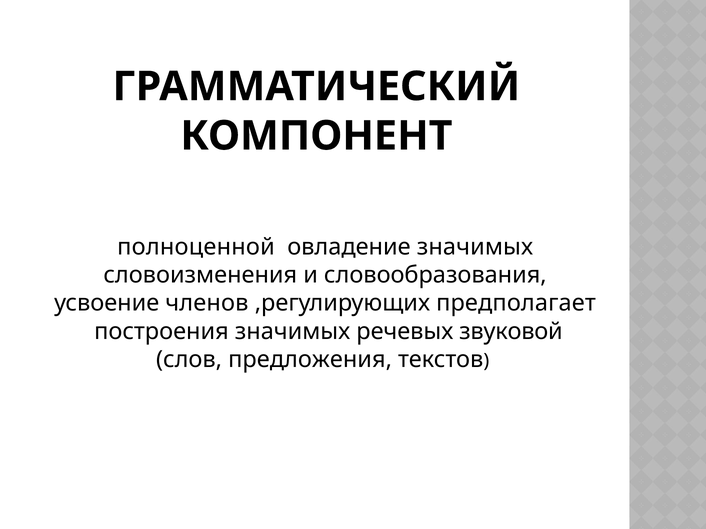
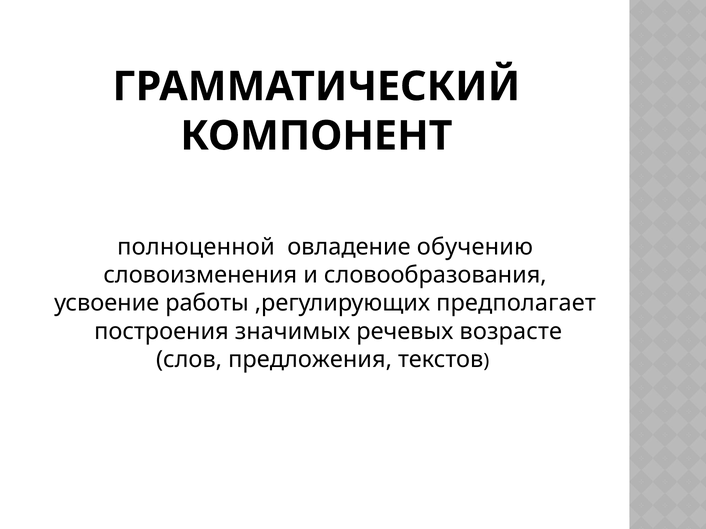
овладение значимых: значимых -> обучению
членов: членов -> работы
звуковой: звуковой -> возрасте
